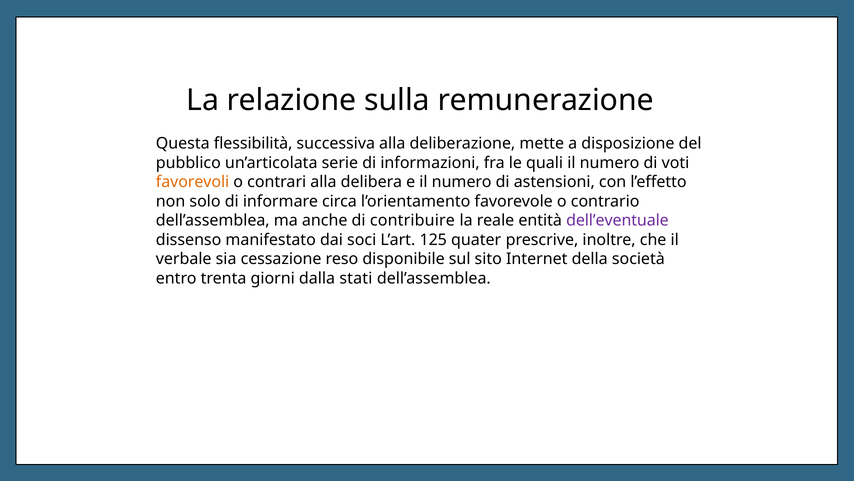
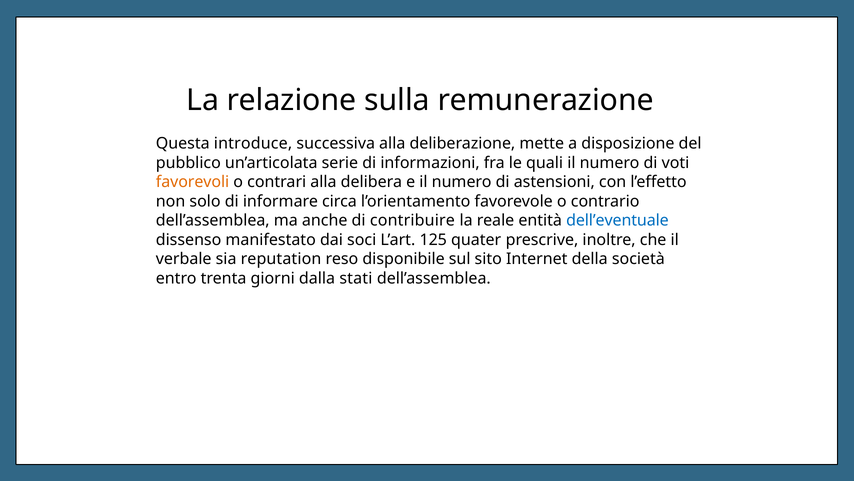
flessibilità: flessibilità -> introduce
dell’eventuale colour: purple -> blue
cessazione: cessazione -> reputation
